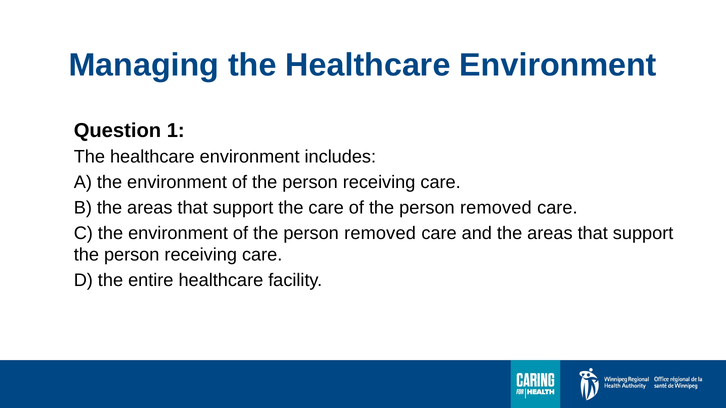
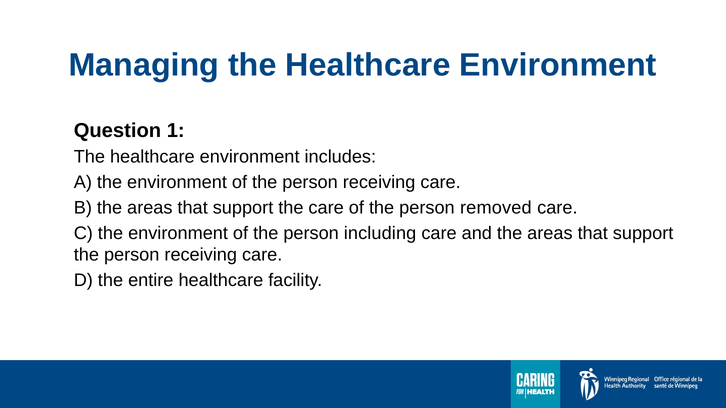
removed at (380, 233): removed -> including
